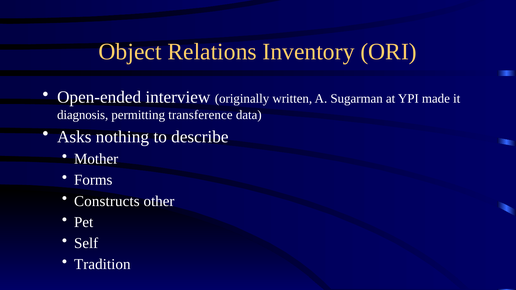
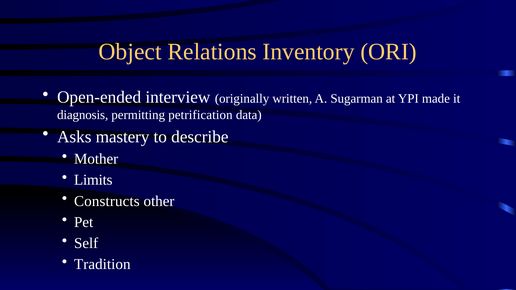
transference: transference -> petrification
nothing: nothing -> mastery
Forms: Forms -> Limits
